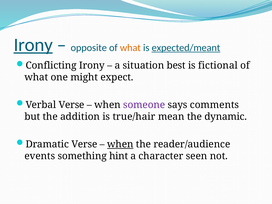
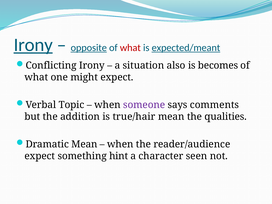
opposite underline: none -> present
what at (130, 48) colour: orange -> red
best: best -> also
fictional: fictional -> becomes
Verbal Verse: Verse -> Topic
dynamic: dynamic -> qualities
Dramatic Verse: Verse -> Mean
when at (120, 144) underline: present -> none
events at (40, 156): events -> expect
